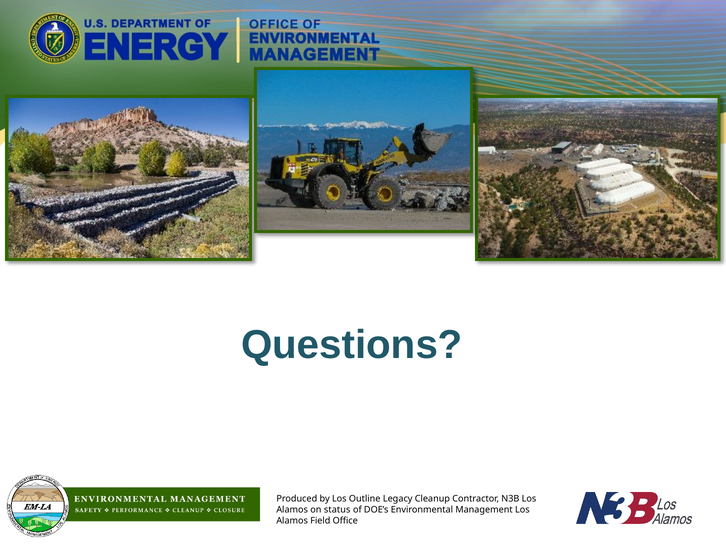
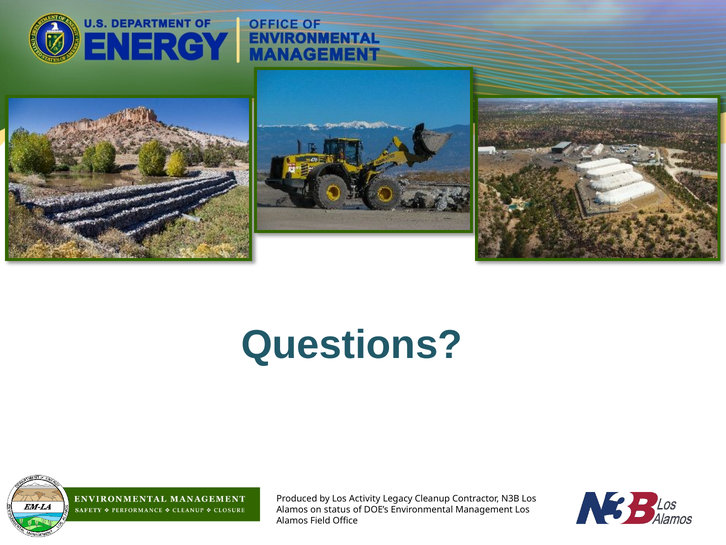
Outline: Outline -> Activity
